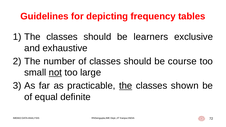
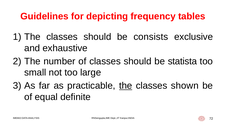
learners: learners -> consists
course: course -> statista
not underline: present -> none
